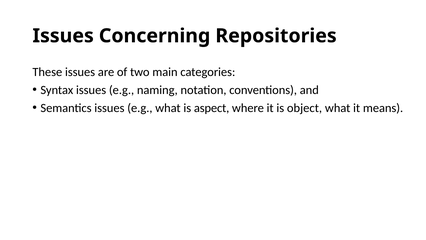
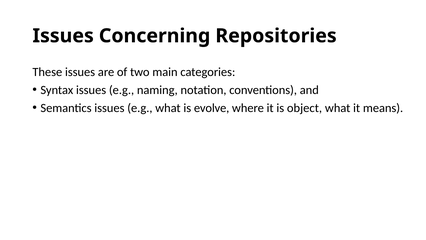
aspect: aspect -> evolve
